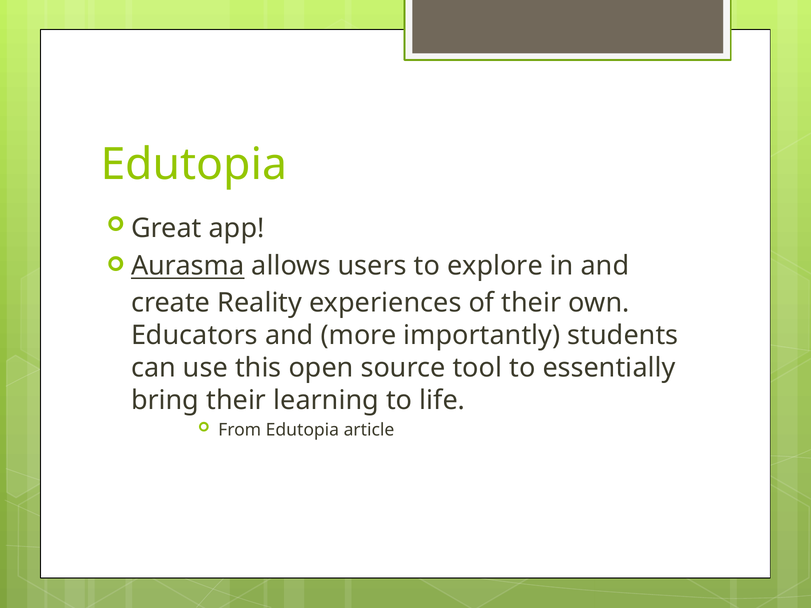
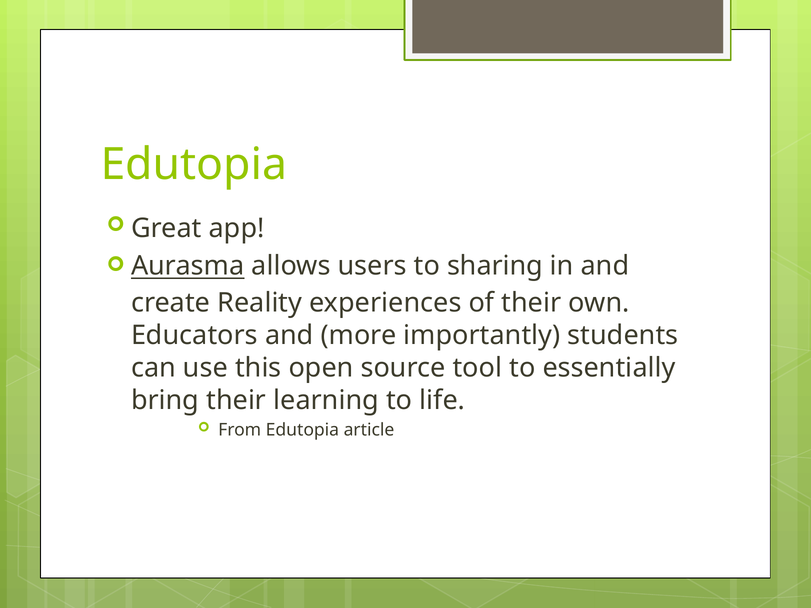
explore: explore -> sharing
